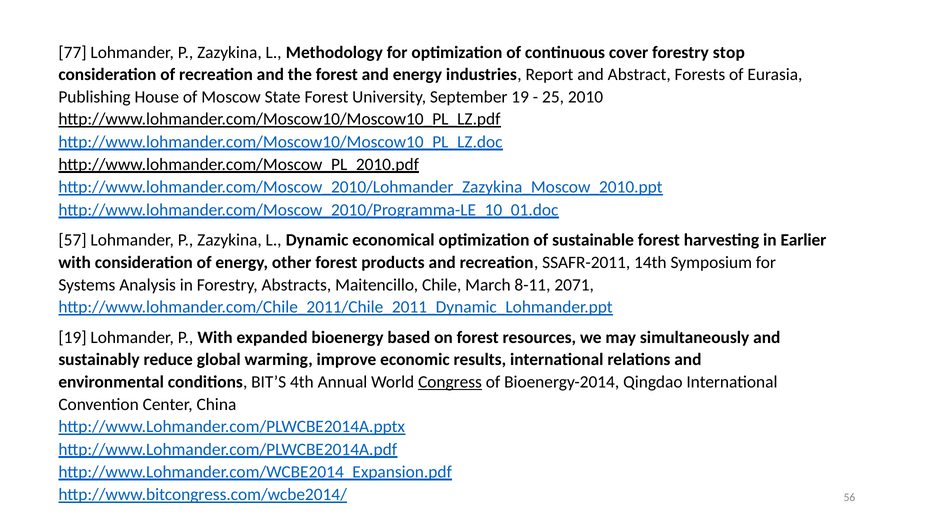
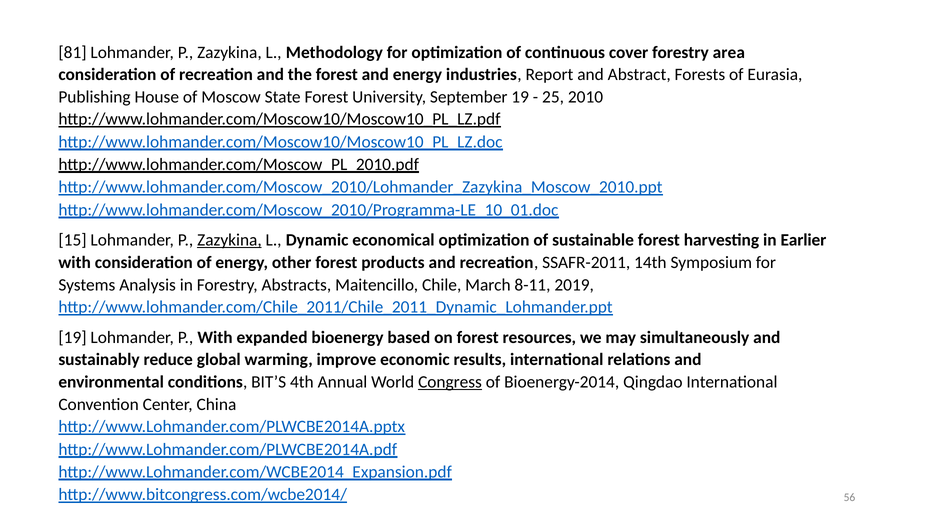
77: 77 -> 81
stop: stop -> area
57: 57 -> 15
Zazykina at (229, 240) underline: none -> present
2071: 2071 -> 2019
